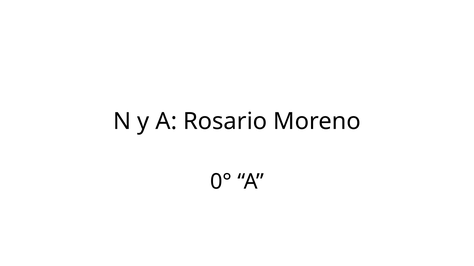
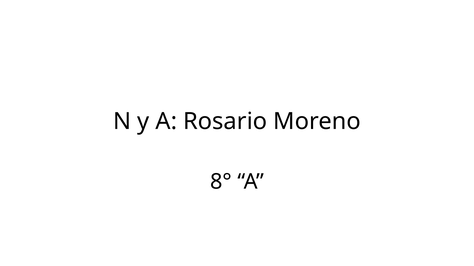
0°: 0° -> 8°
